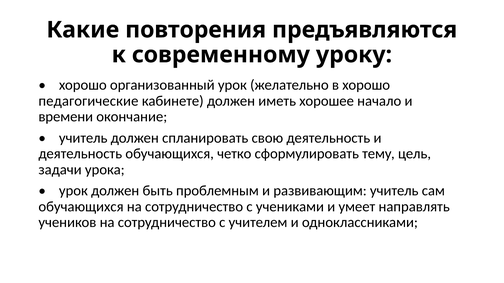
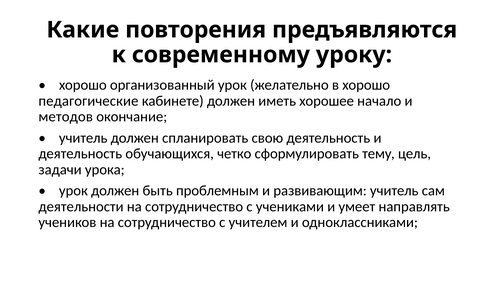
времени: времени -> методов
обучающихся at (81, 207): обучающихся -> деятельности
